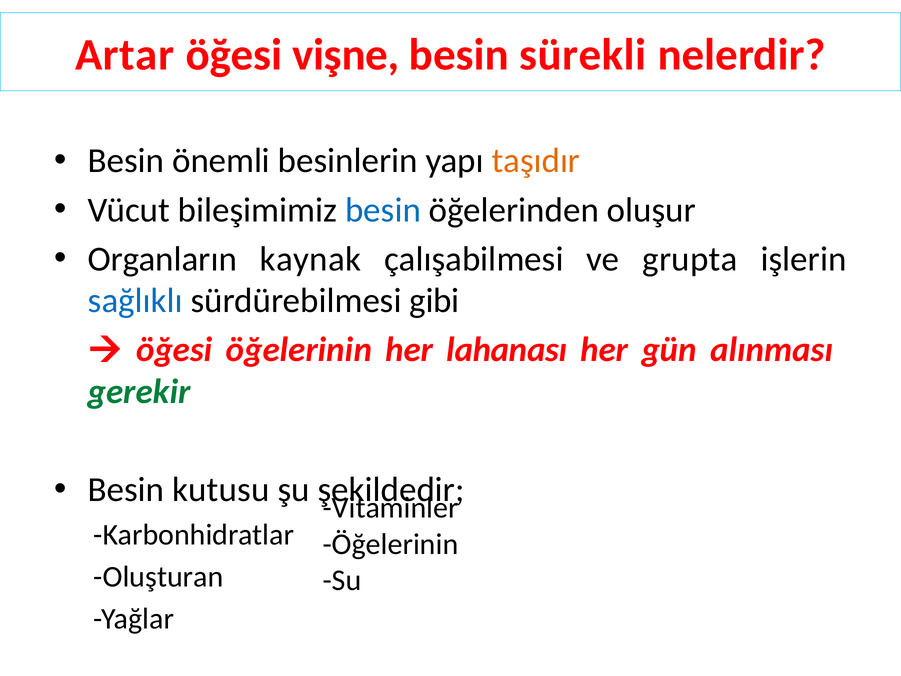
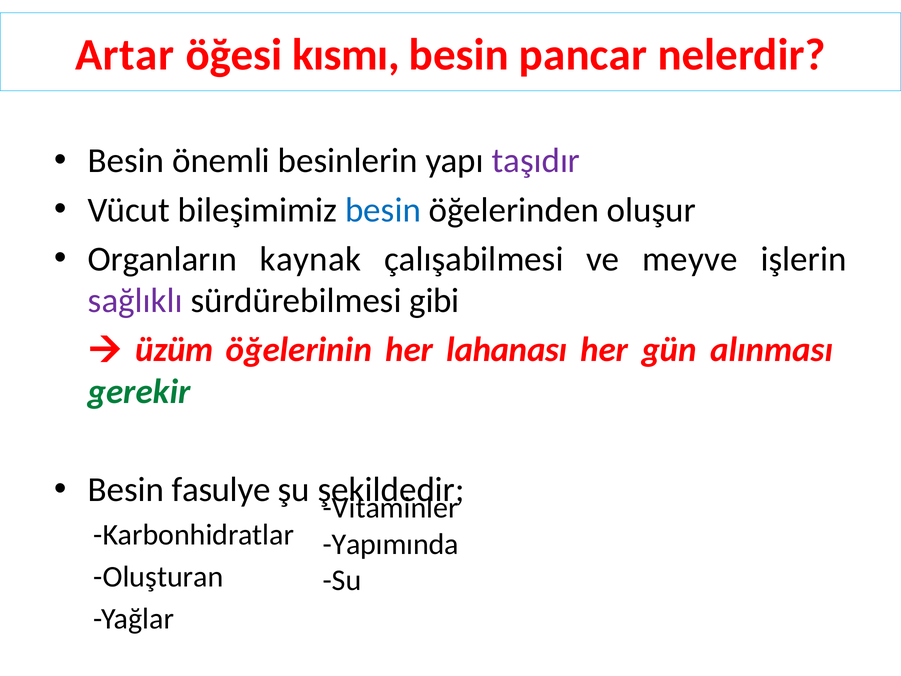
vişne: vişne -> kısmı
sürekli: sürekli -> pancar
taşıdır colour: orange -> purple
grupta: grupta -> meyve
sağlıklı colour: blue -> purple
öğesi at (174, 350): öğesi -> üzüm
kutusu: kutusu -> fasulye
Öğelerinin at (391, 544): Öğelerinin -> Yapımında
